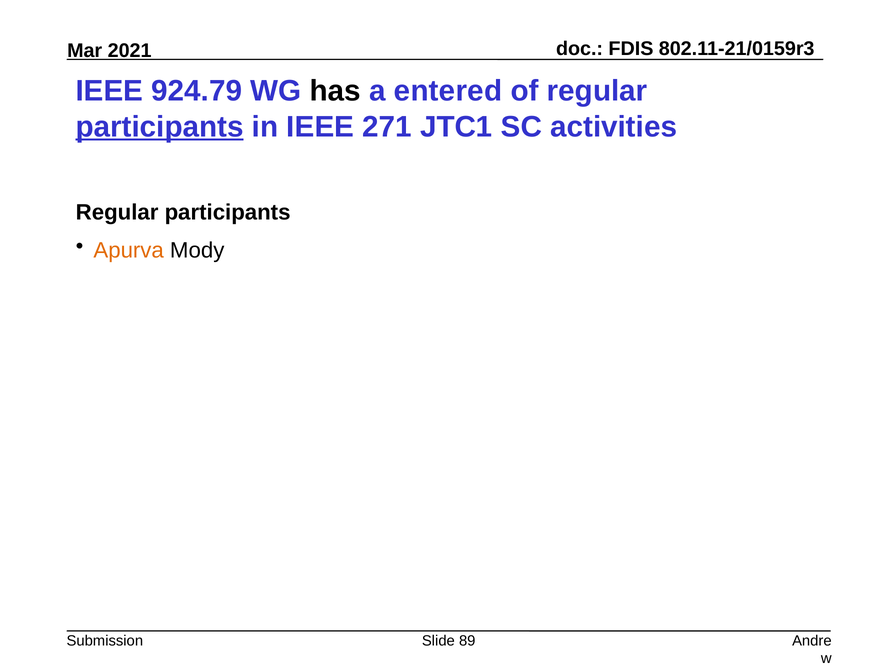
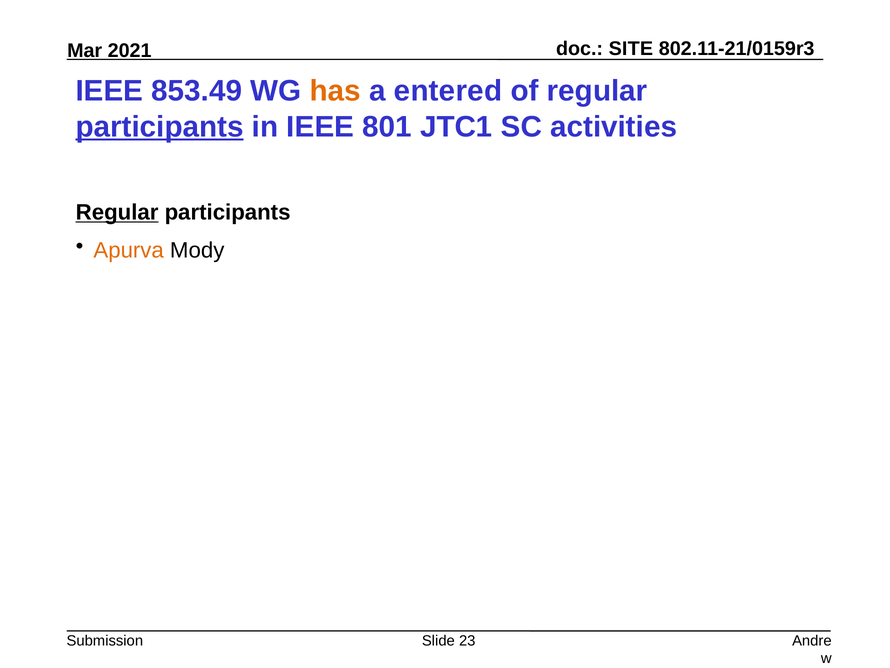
FDIS: FDIS -> SITE
924.79: 924.79 -> 853.49
has colour: black -> orange
271: 271 -> 801
Regular at (117, 212) underline: none -> present
89: 89 -> 23
